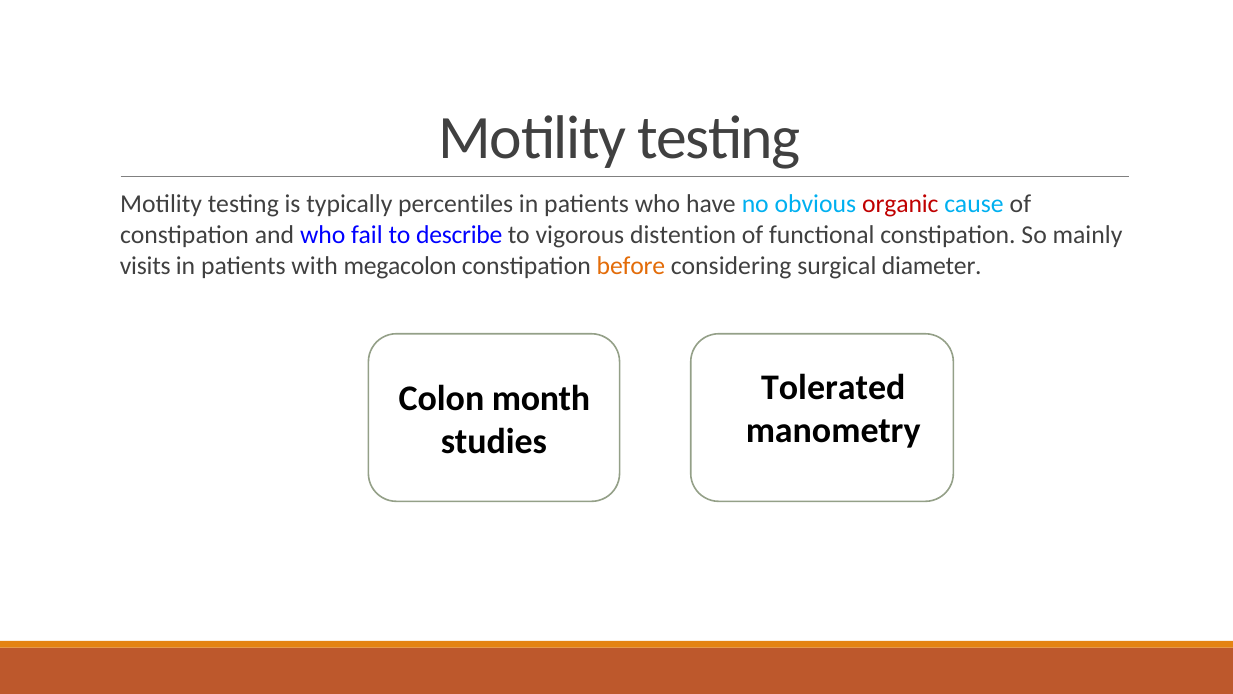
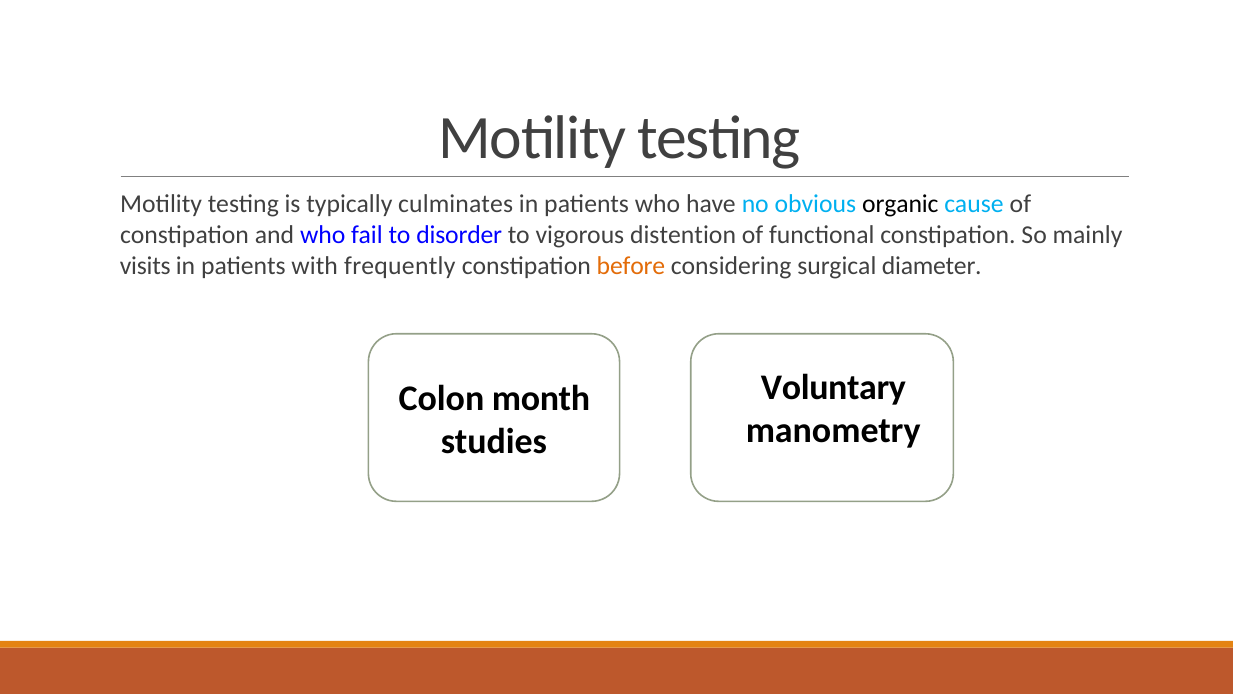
percentiles: percentiles -> culminates
organic colour: red -> black
describe: describe -> disorder
megacolon: megacolon -> frequently
Tolerated: Tolerated -> Voluntary
